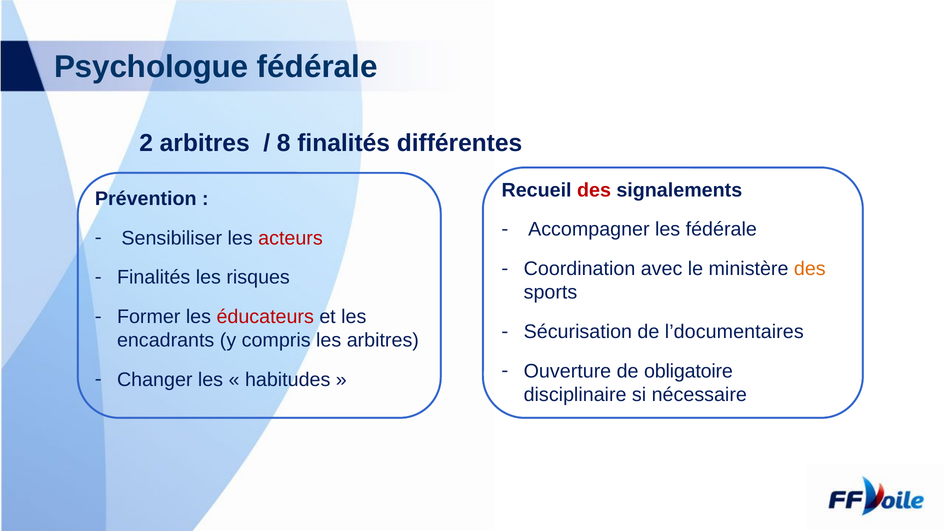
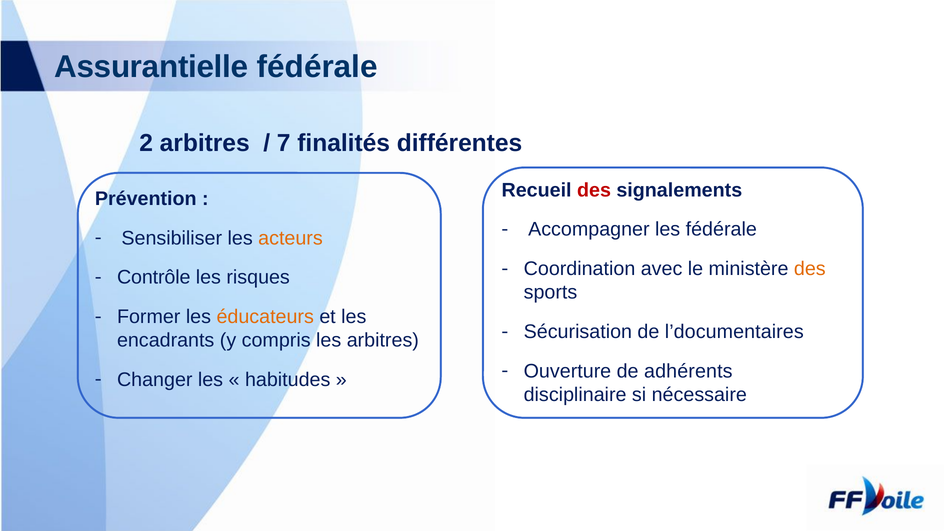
Psychologue: Psychologue -> Assurantielle
8: 8 -> 7
acteurs colour: red -> orange
Finalités at (154, 277): Finalités -> Contrôle
éducateurs colour: red -> orange
obligatoire: obligatoire -> adhérents
